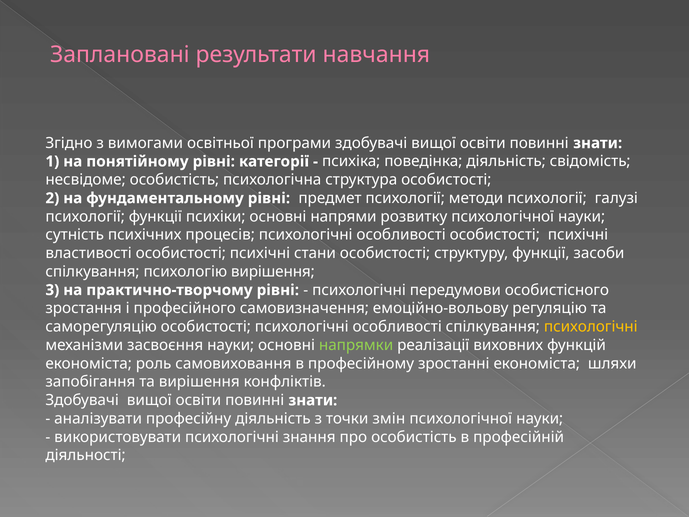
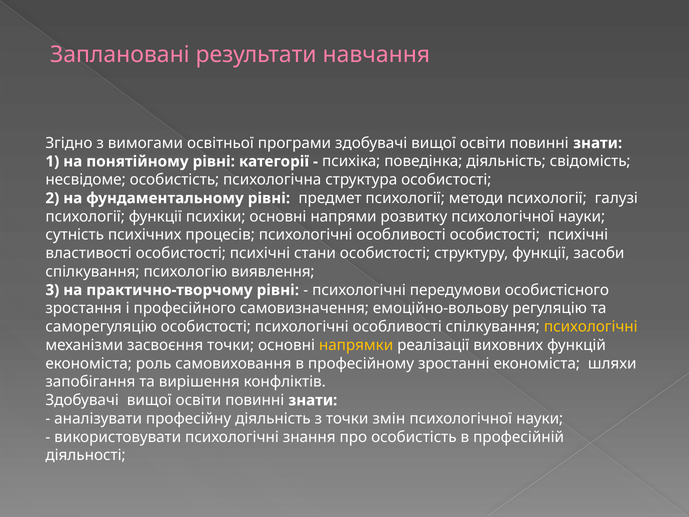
психологію вирішення: вирішення -> виявлення
засвоєння науки: науки -> точки
напрямки colour: light green -> yellow
